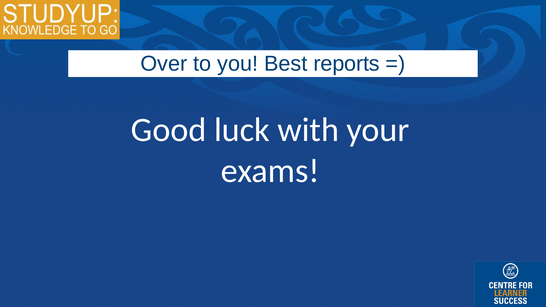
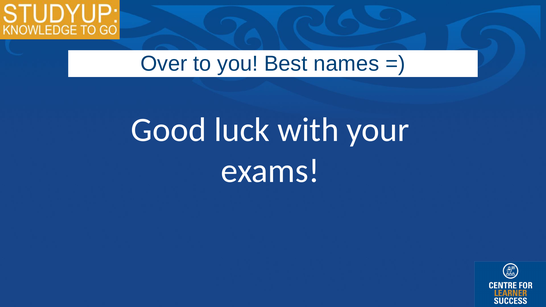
reports: reports -> names
